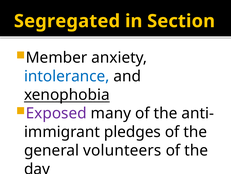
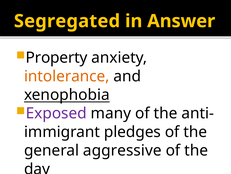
Section: Section -> Answer
Member: Member -> Property
intolerance colour: blue -> orange
volunteers: volunteers -> aggressive
